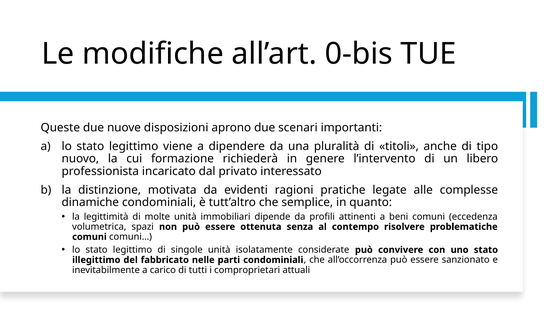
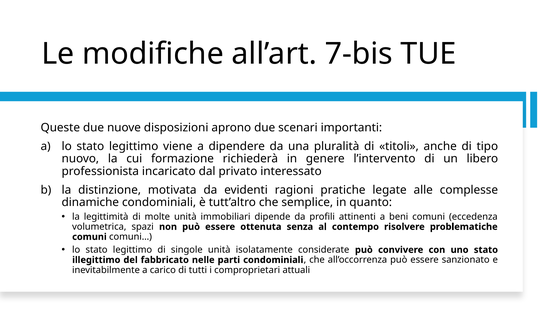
0-bis: 0-bis -> 7-bis
